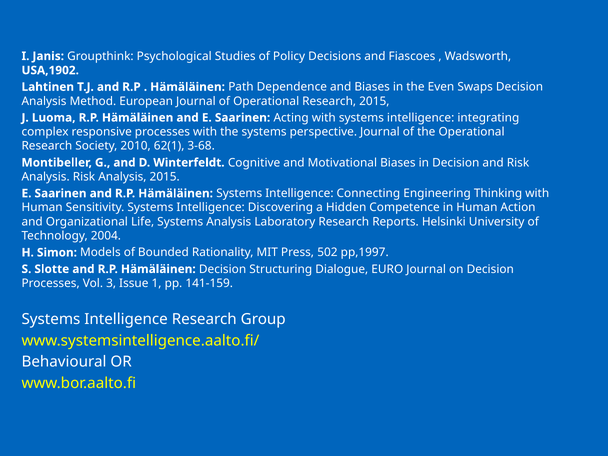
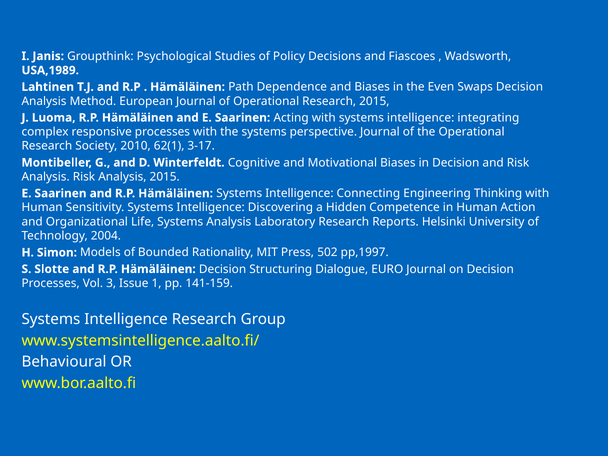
USA,1902: USA,1902 -> USA,1989
3-68: 3-68 -> 3-17
